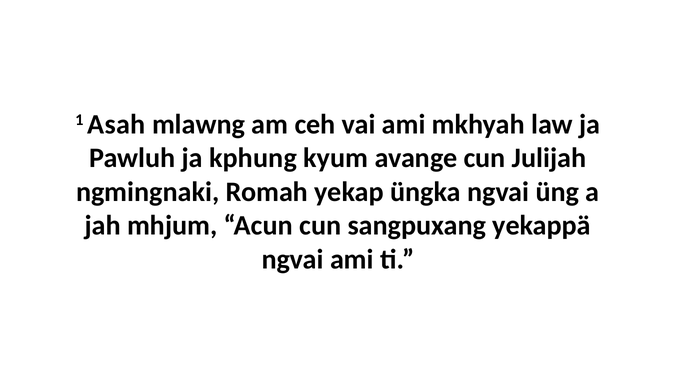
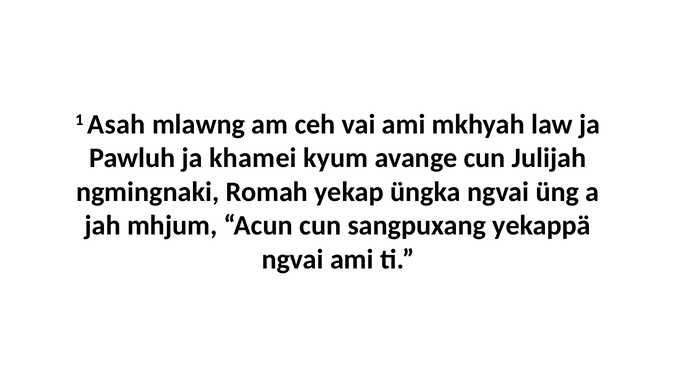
kphung: kphung -> khamei
